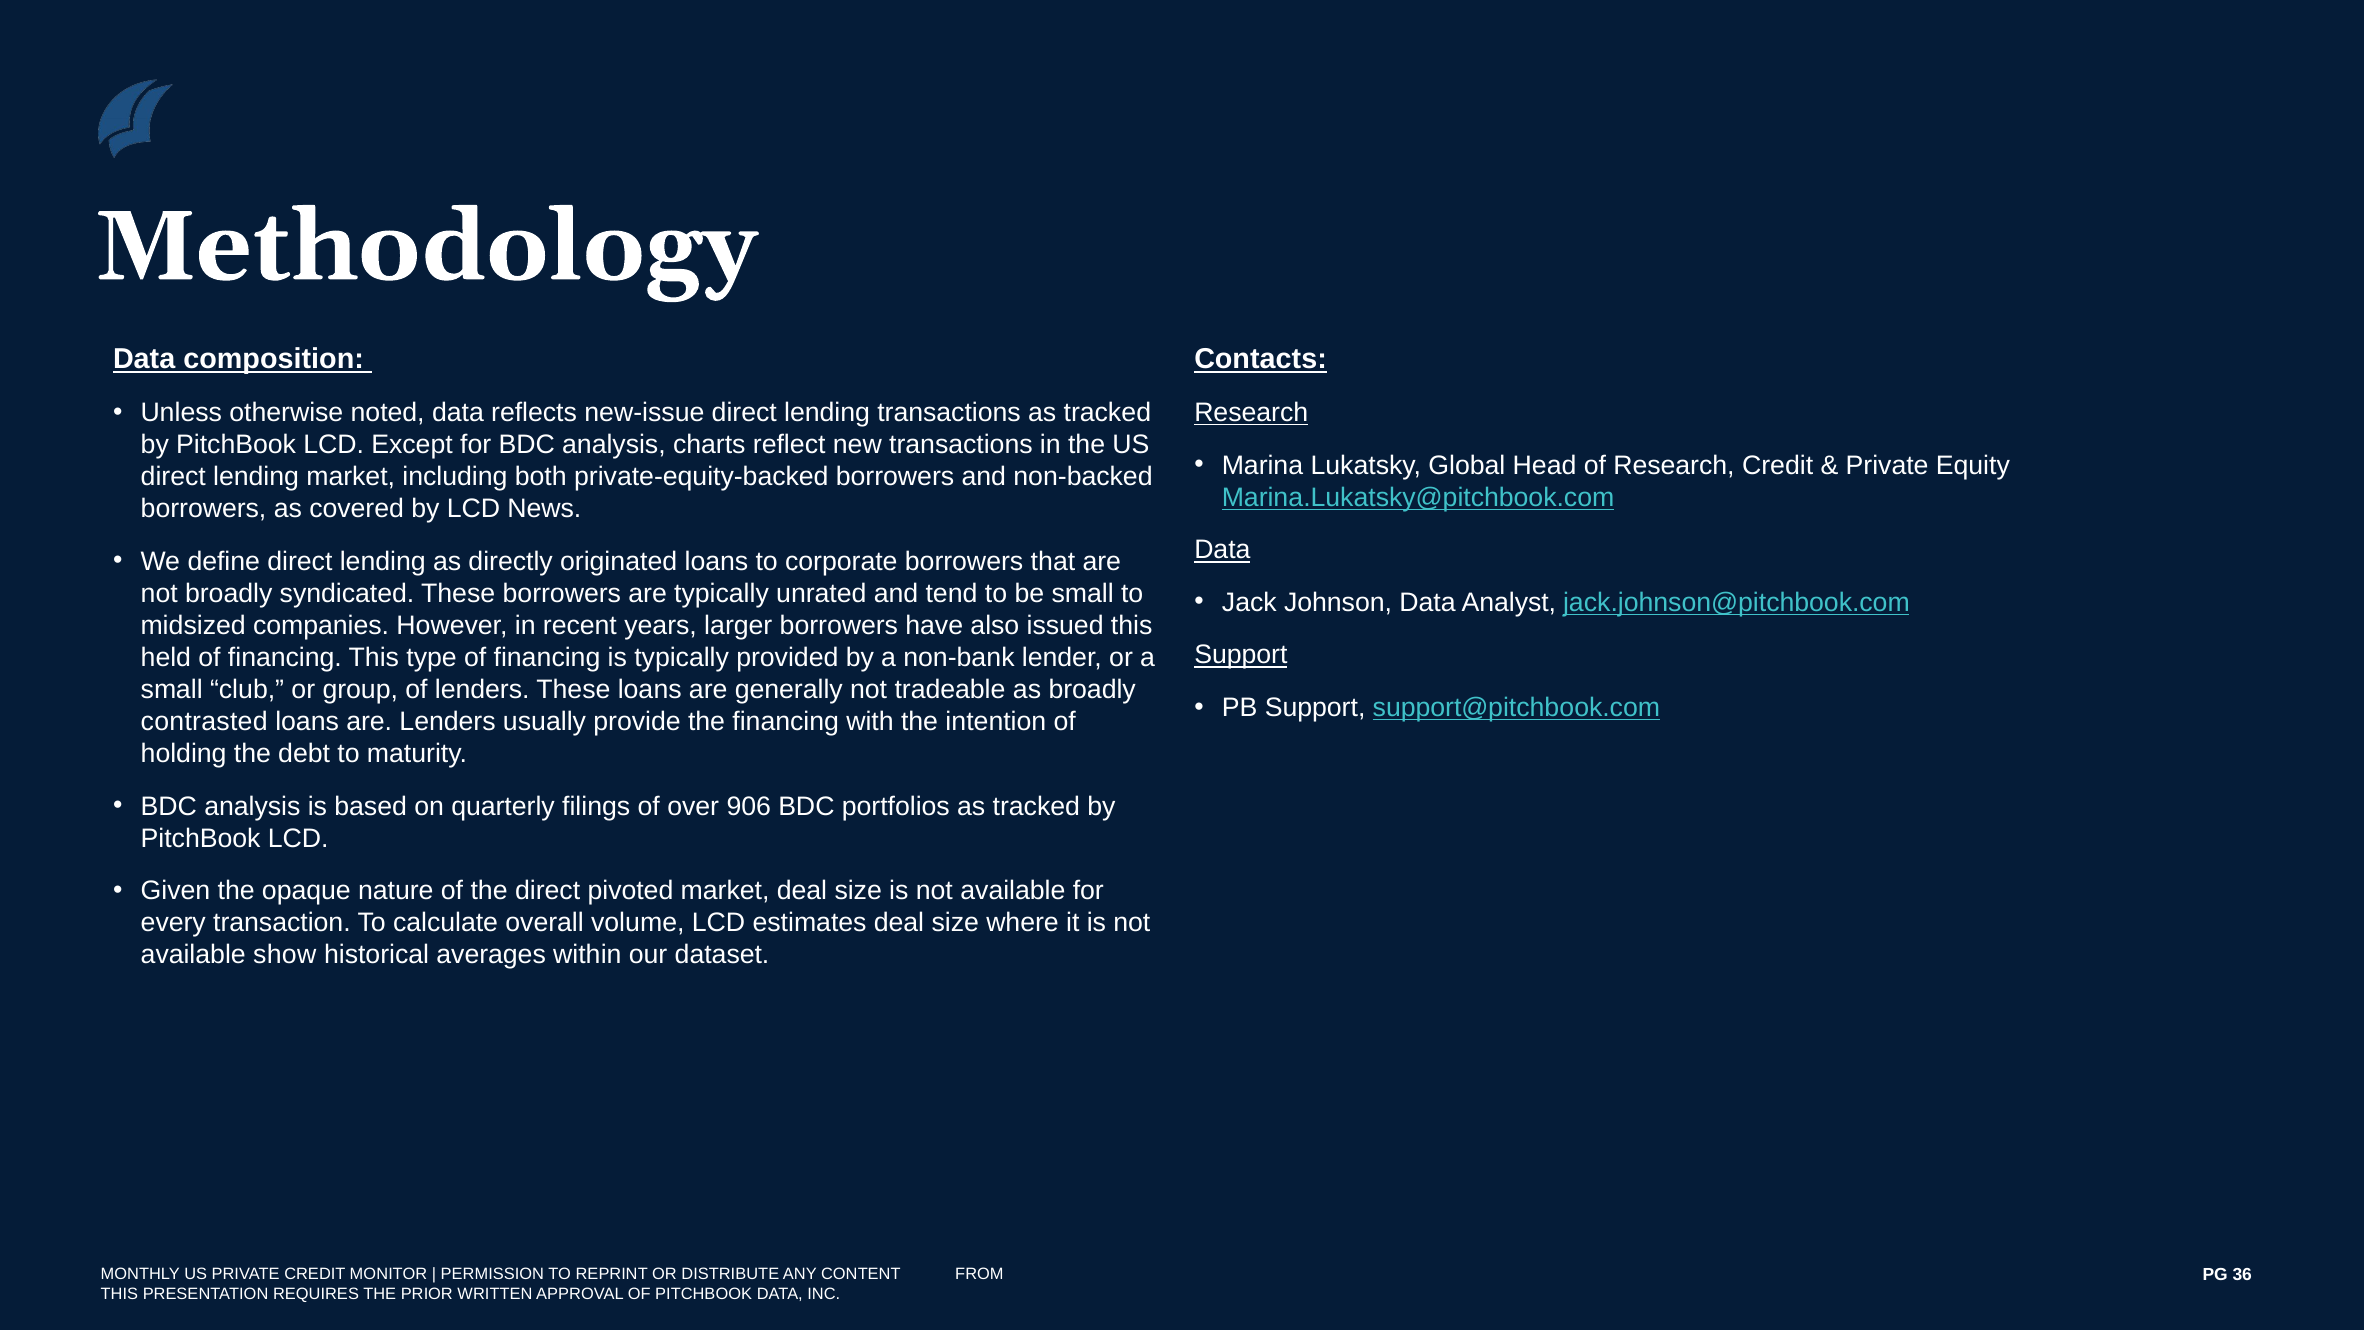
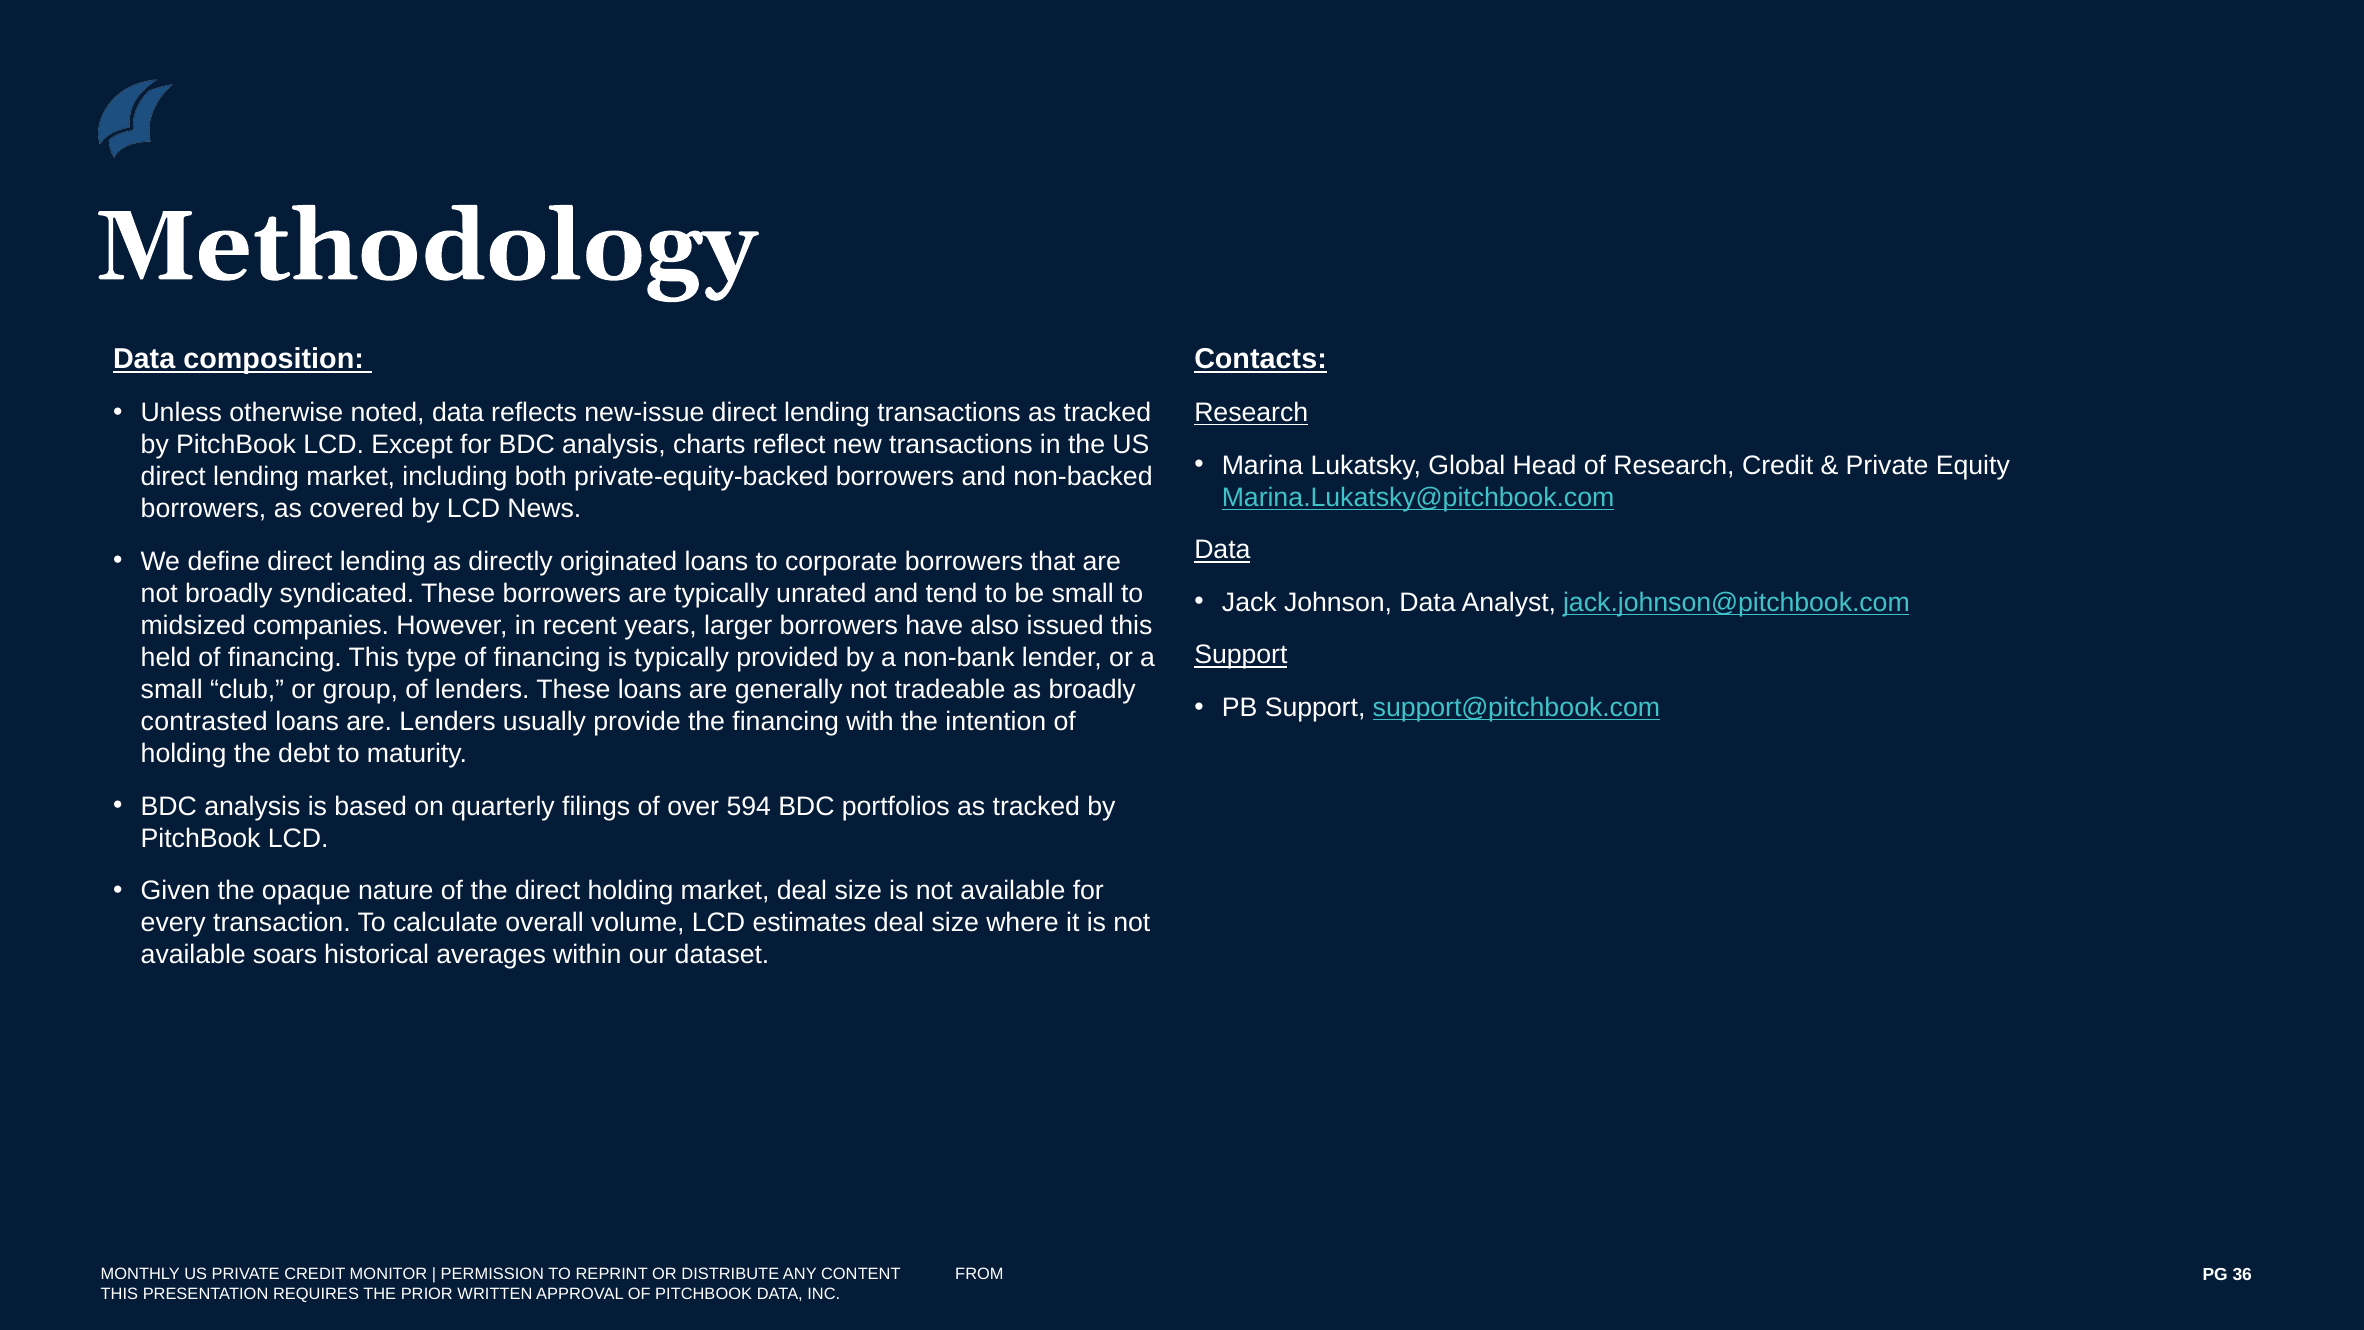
906: 906 -> 594
direct pivoted: pivoted -> holding
show: show -> soars
